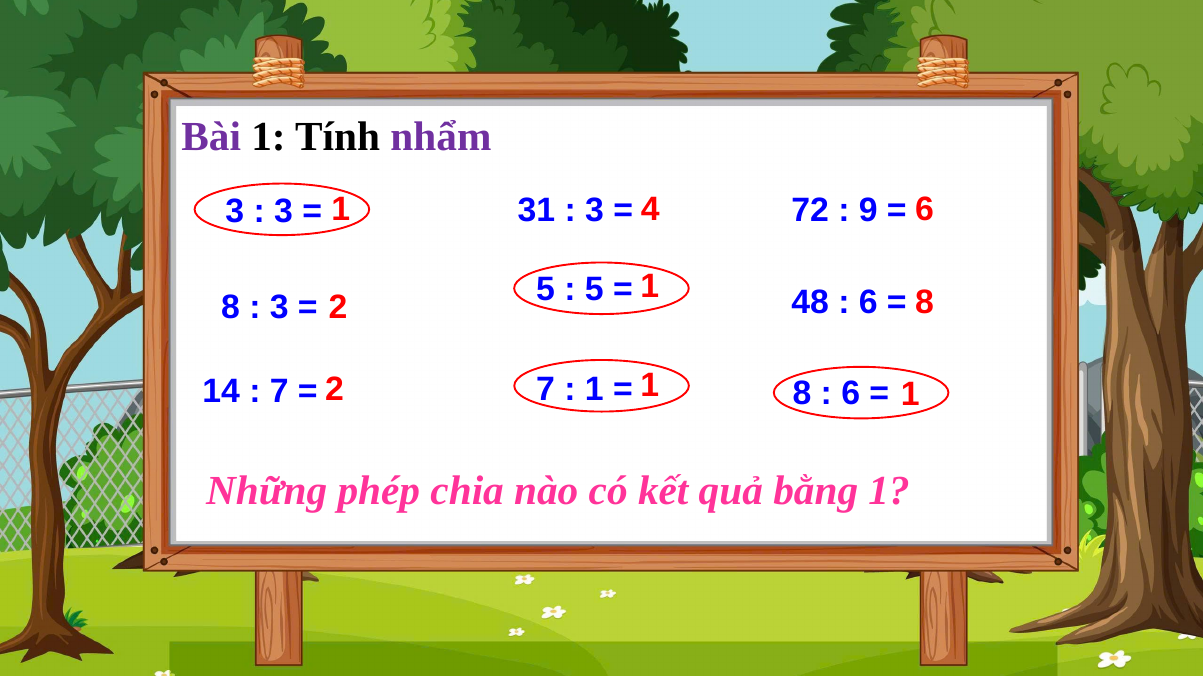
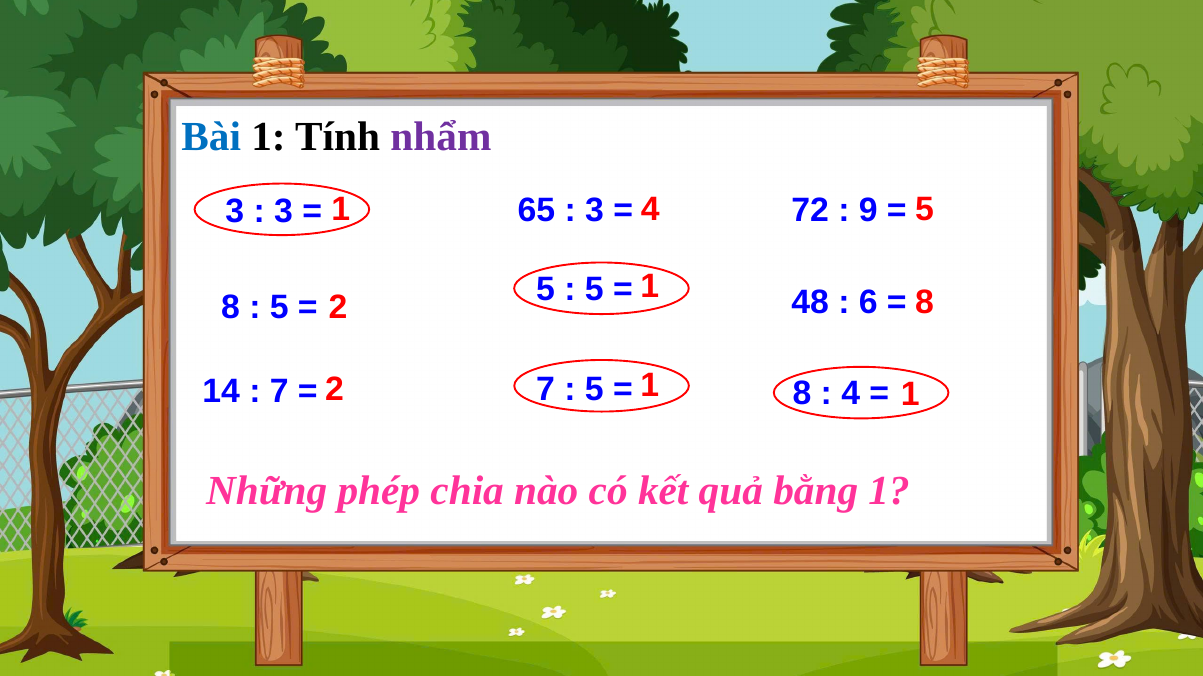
Bài colour: purple -> blue
4 6: 6 -> 5
31: 31 -> 65
3 at (279, 308): 3 -> 5
1 at (594, 389): 1 -> 5
6 at (851, 393): 6 -> 4
